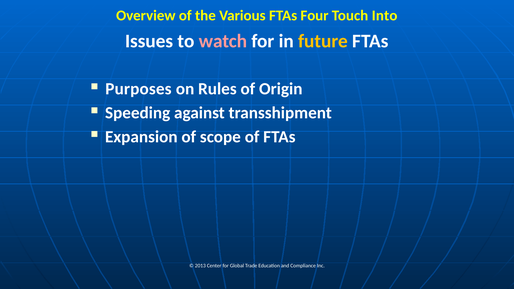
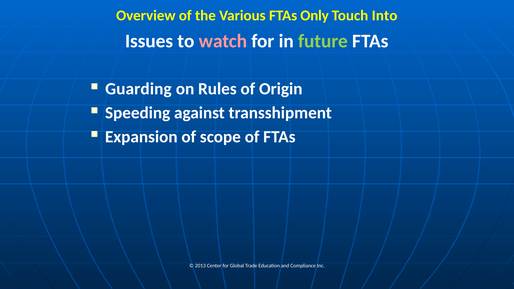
Four: Four -> Only
future colour: yellow -> light green
Purposes: Purposes -> Guarding
